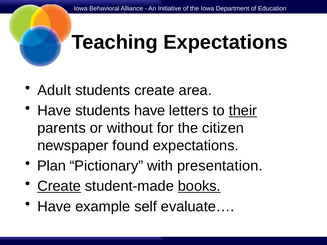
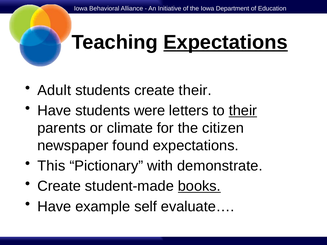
Expectations at (226, 42) underline: none -> present
create area: area -> their
students have: have -> were
without: without -> climate
Plan: Plan -> This
presentation: presentation -> demonstrate
Create at (59, 186) underline: present -> none
